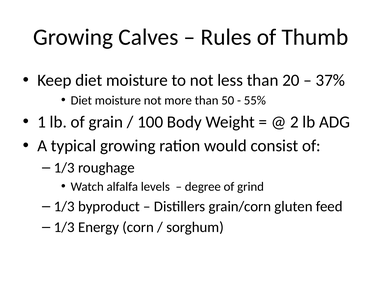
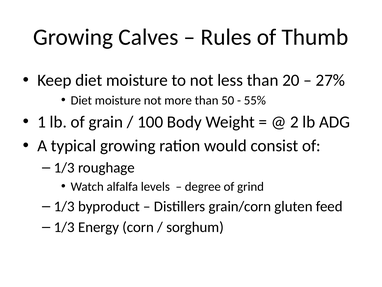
37%: 37% -> 27%
